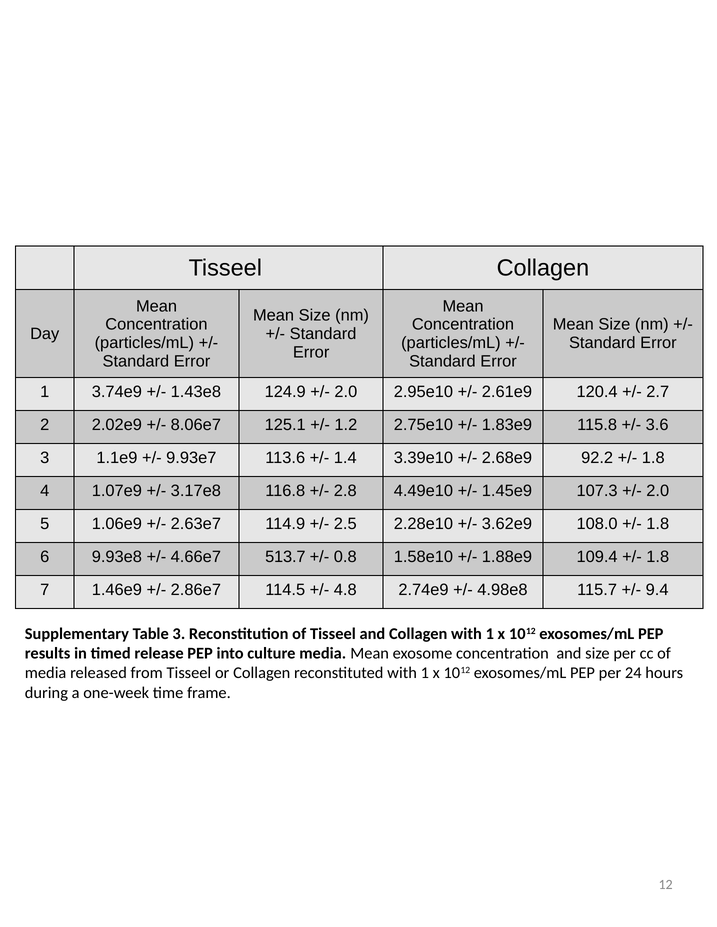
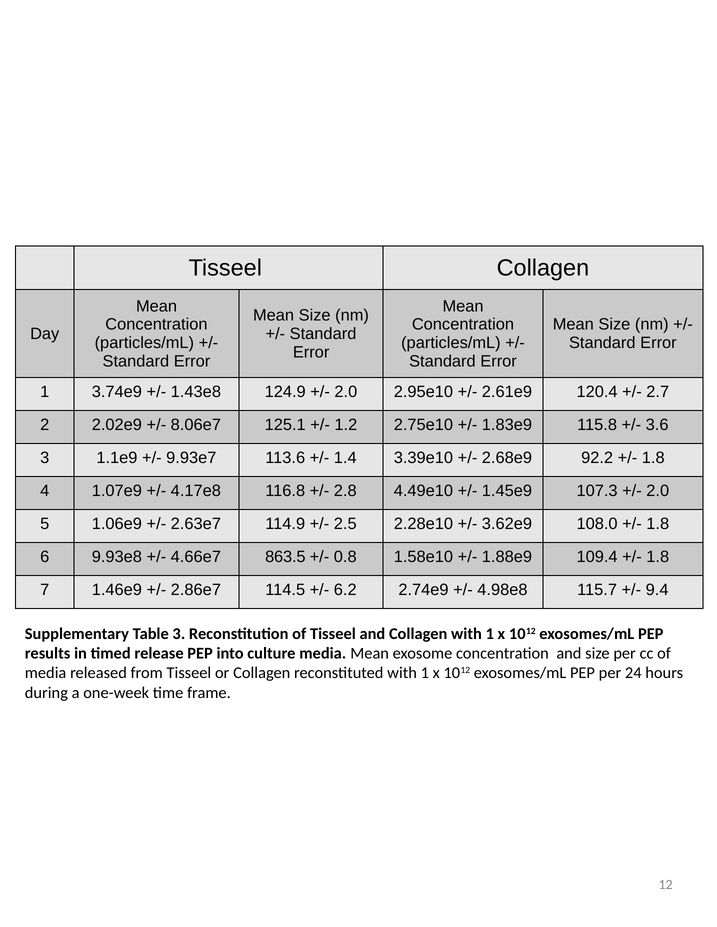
3.17e8: 3.17e8 -> 4.17e8
513.7: 513.7 -> 863.5
4.8: 4.8 -> 6.2
